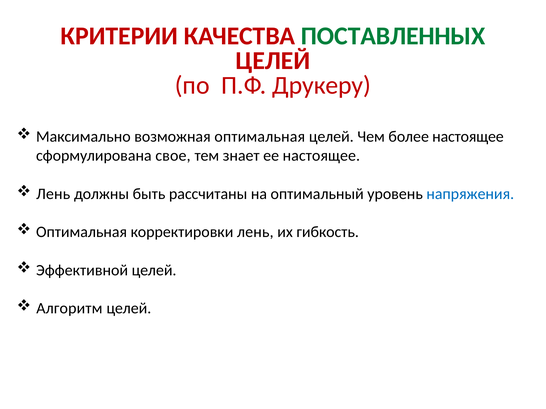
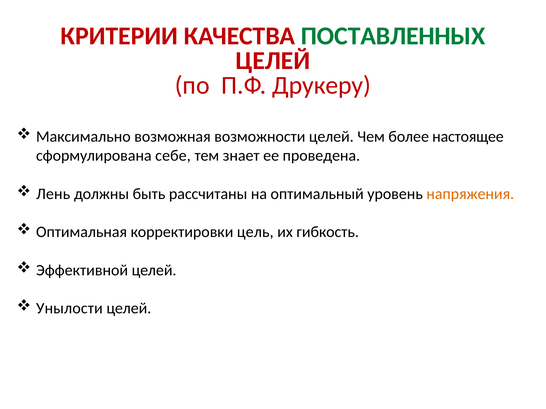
возможная оптимальная: оптимальная -> возможности
свое: свое -> себе
ее настоящее: настоящее -> проведена
напряжения colour: blue -> orange
корректировки лень: лень -> цель
Алгоритм: Алгоритм -> Унылости
